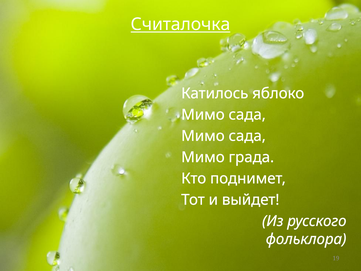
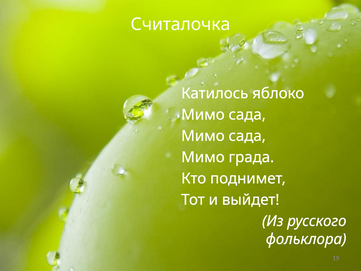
Считалочка underline: present -> none
